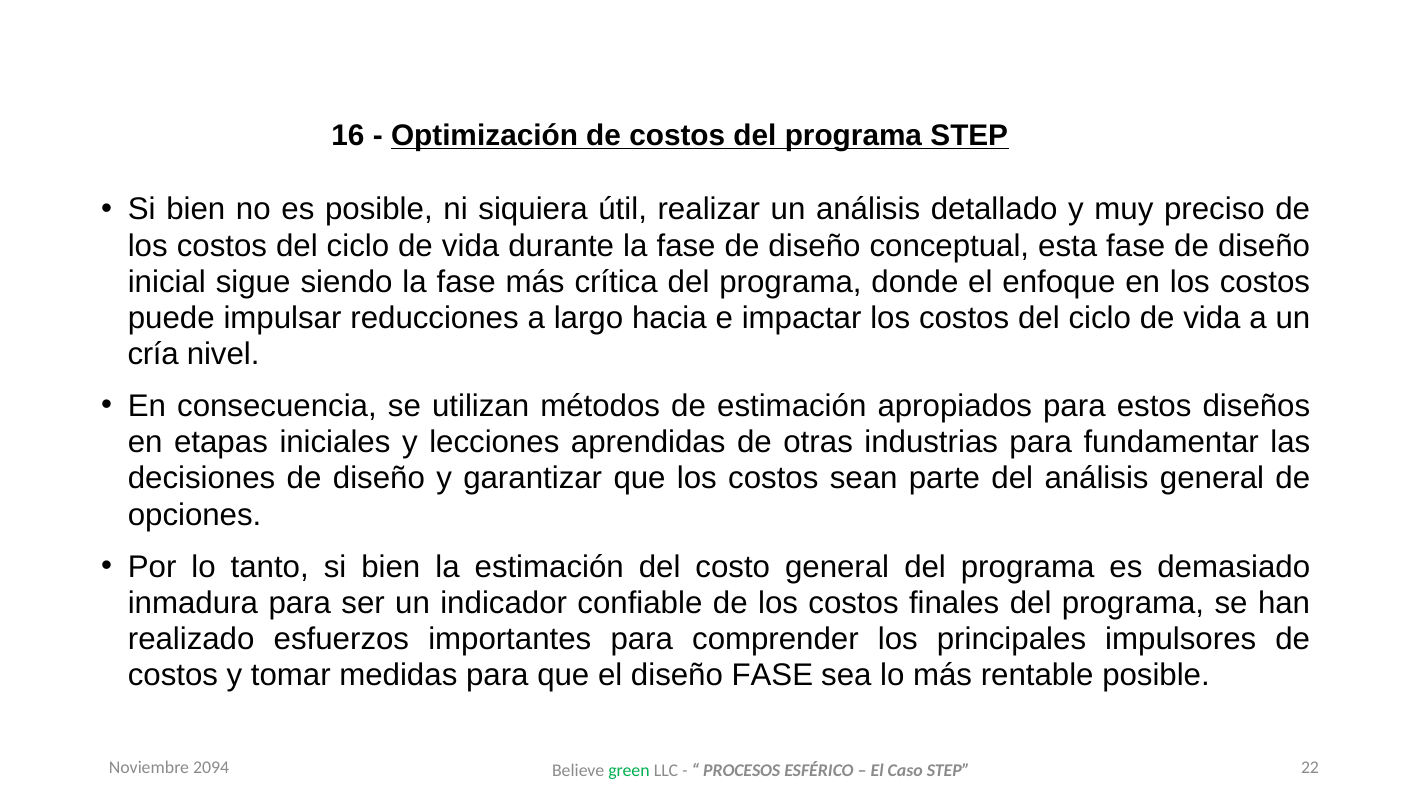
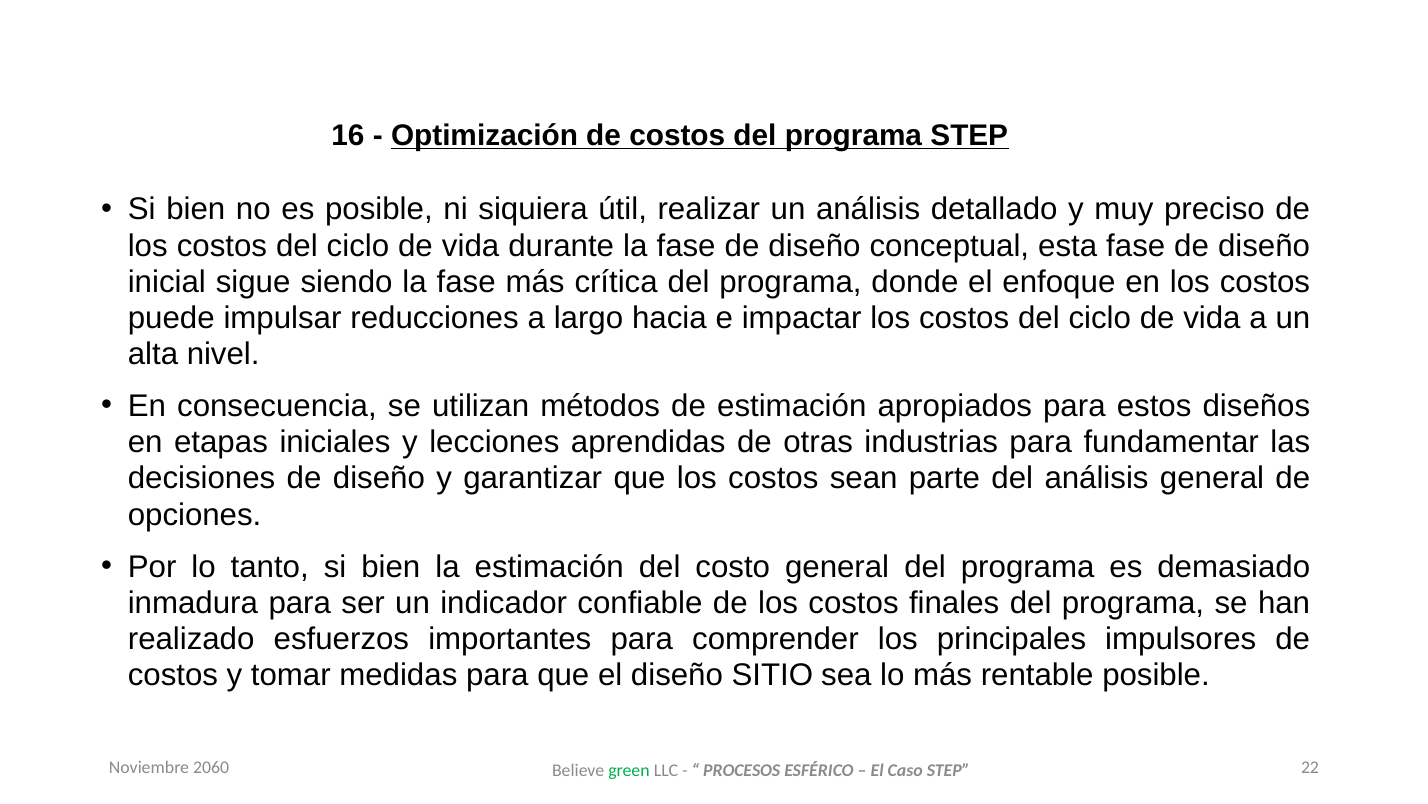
cría: cría -> alta
diseño FASE: FASE -> SITIO
2094: 2094 -> 2060
